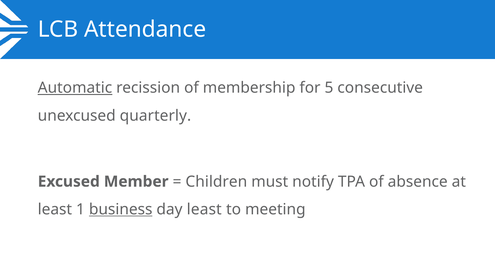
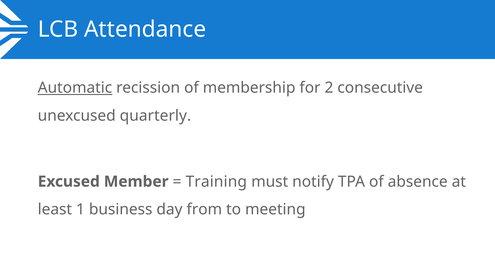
5: 5 -> 2
Children: Children -> Training
business underline: present -> none
day least: least -> from
